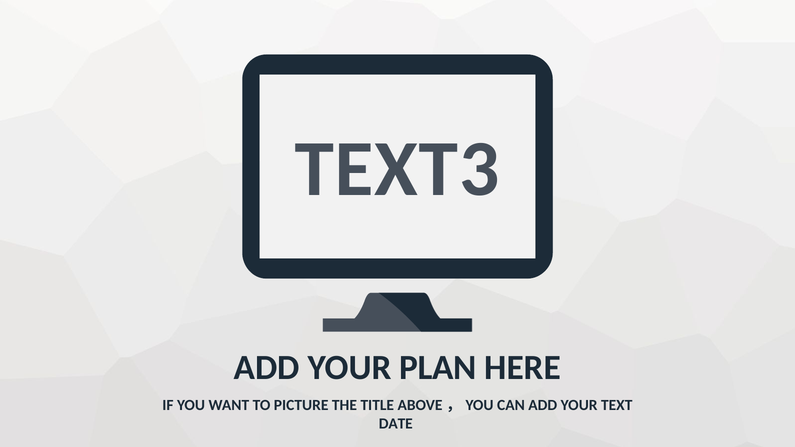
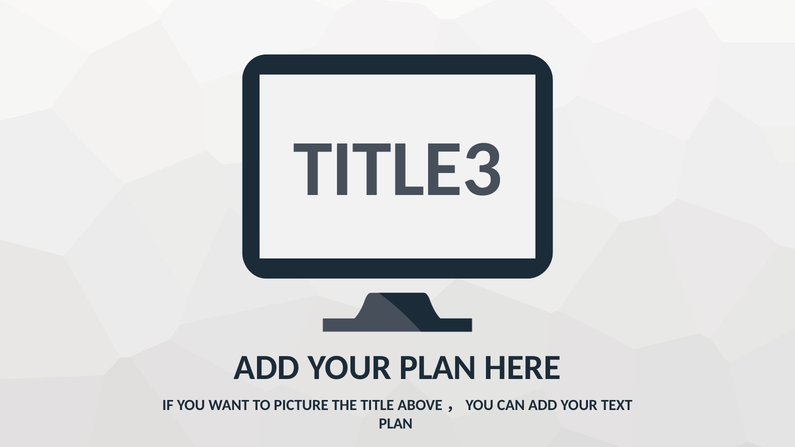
TEXT3: TEXT3 -> TITLE3
DATE at (396, 424): DATE -> PLAN
